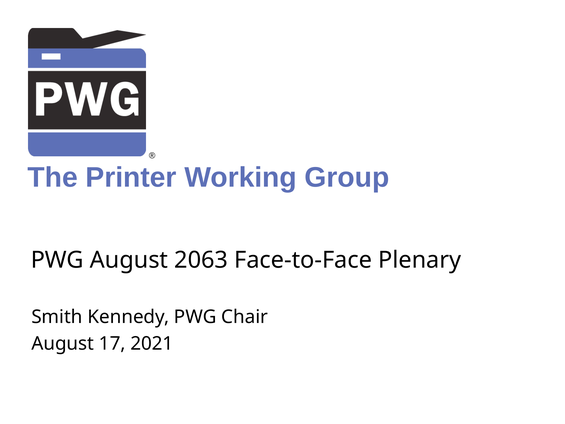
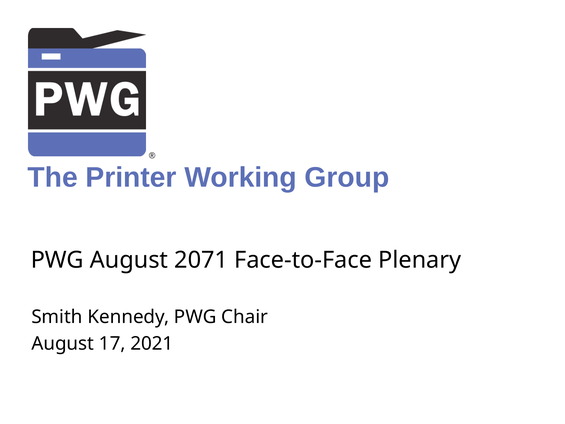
2063: 2063 -> 2071
